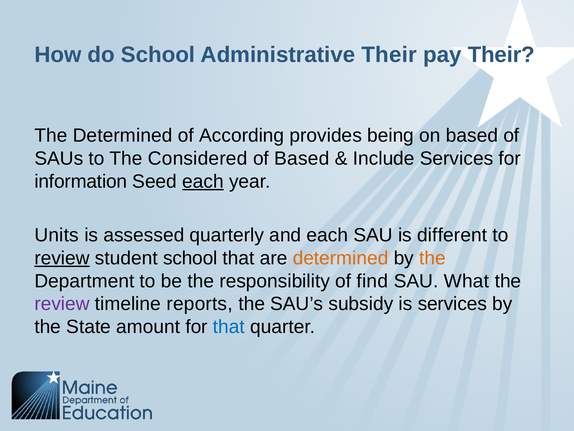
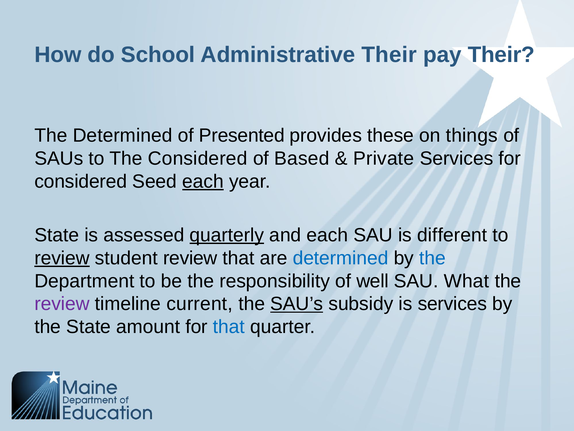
According: According -> Presented
being: being -> these
on based: based -> things
Include: Include -> Private
information at (81, 181): information -> considered
Units at (57, 235): Units -> State
quarterly underline: none -> present
student school: school -> review
determined at (341, 258) colour: orange -> blue
the at (432, 258) colour: orange -> blue
find: find -> well
reports: reports -> current
SAU’s underline: none -> present
